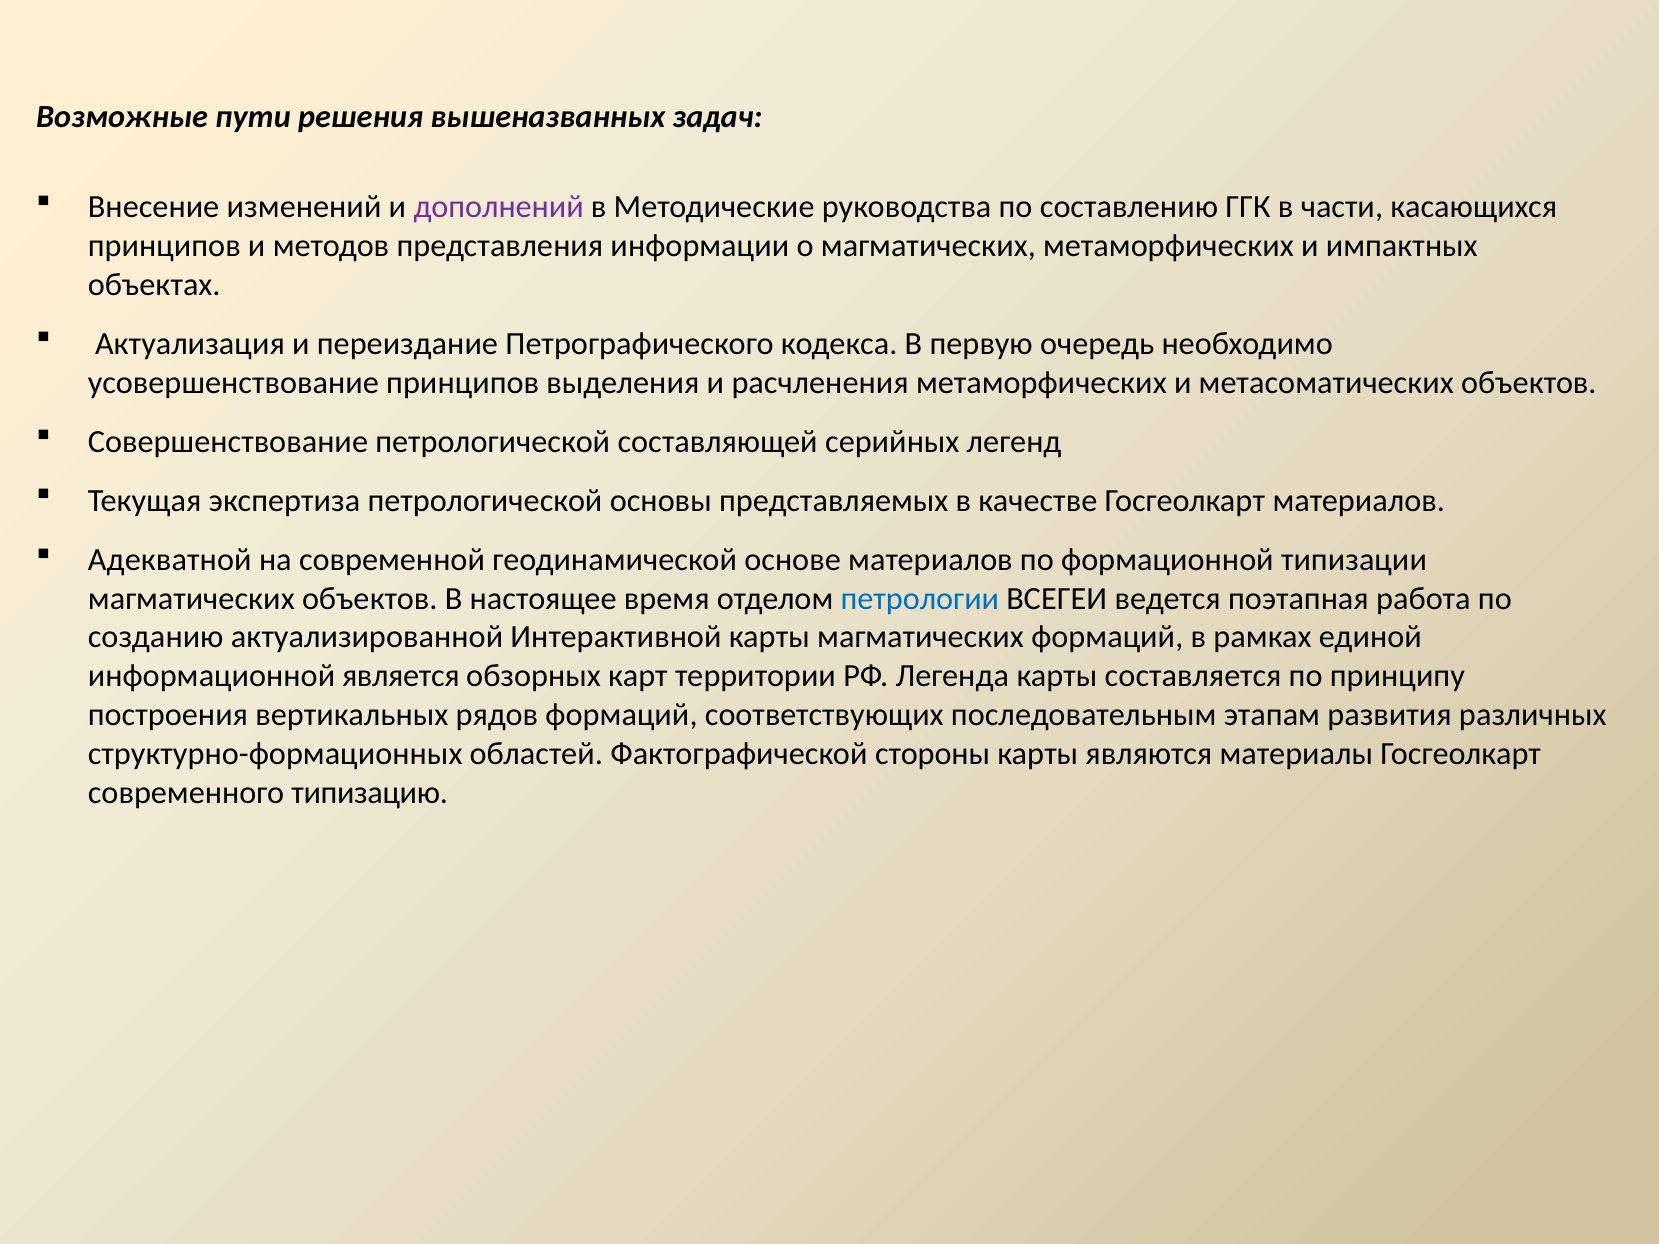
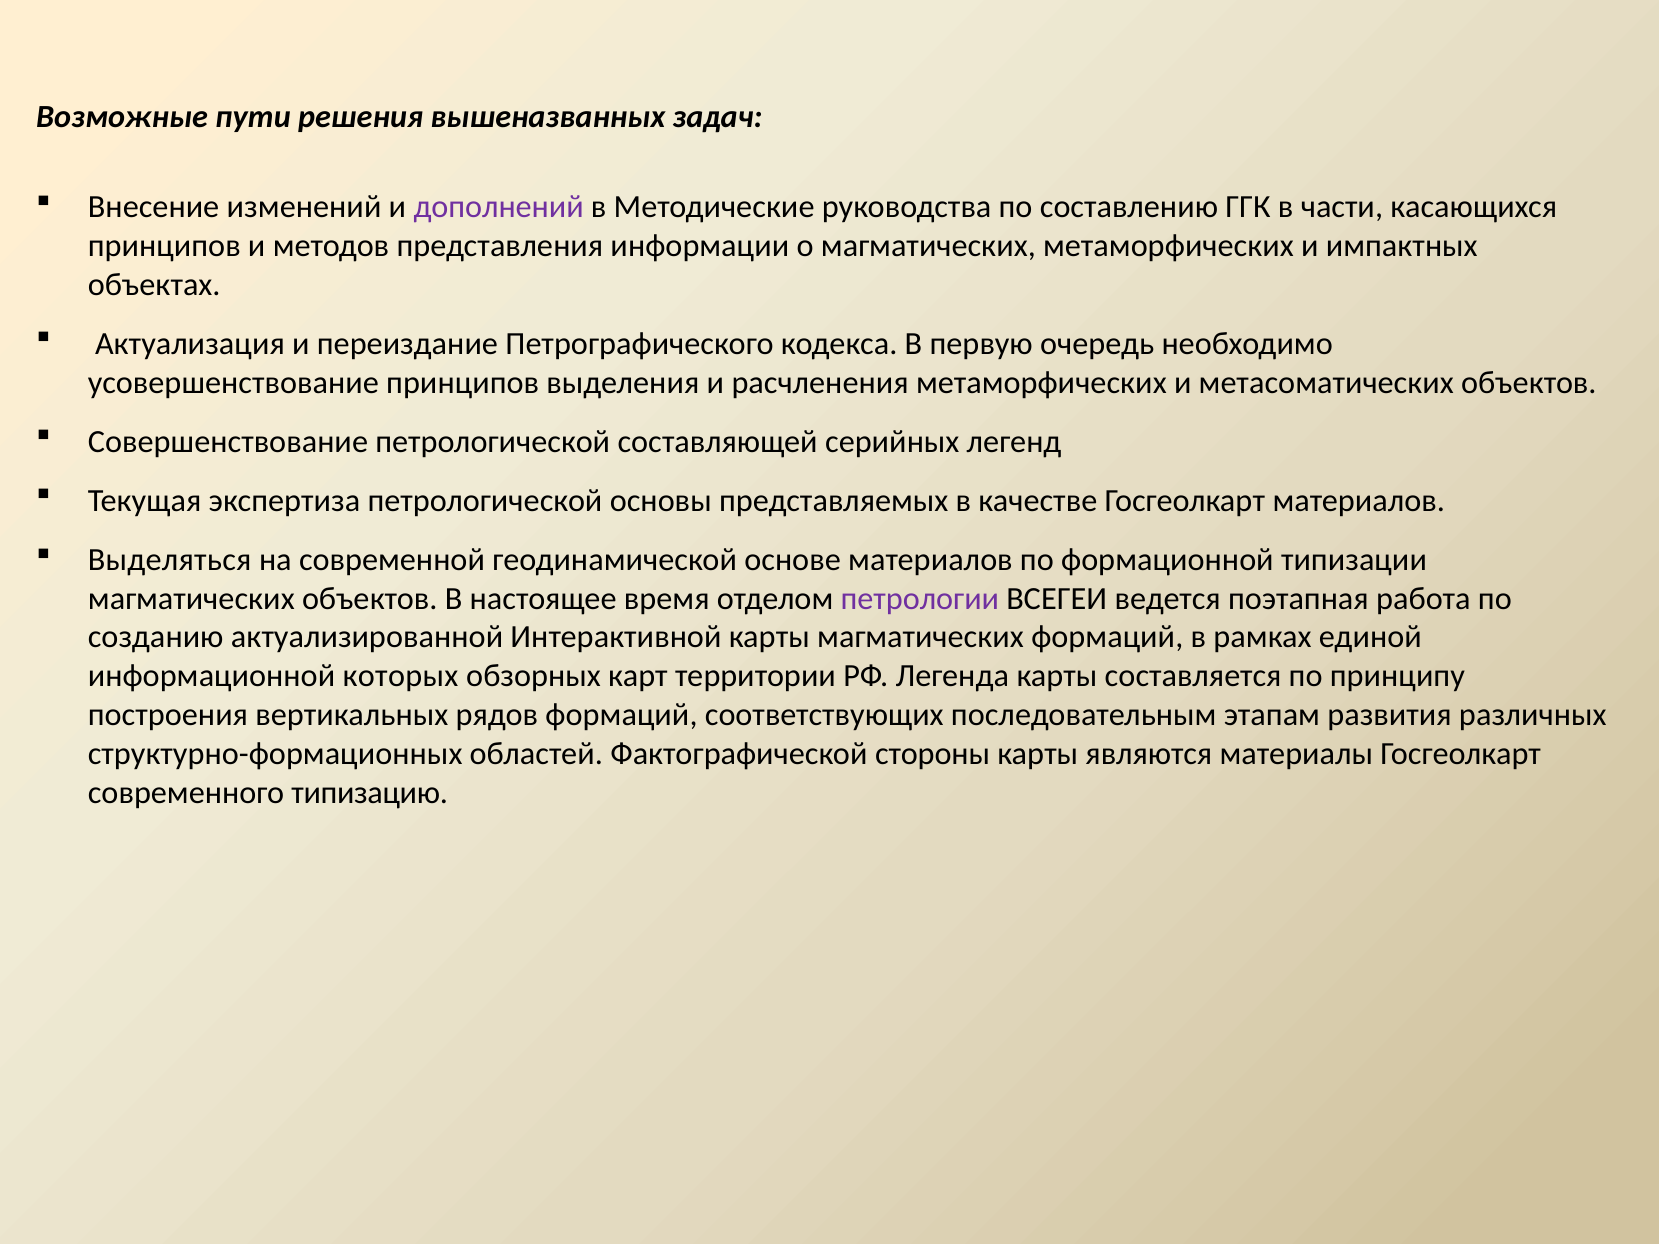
Адекватной: Адекватной -> Выделяться
петрологии colour: blue -> purple
является: является -> которых
